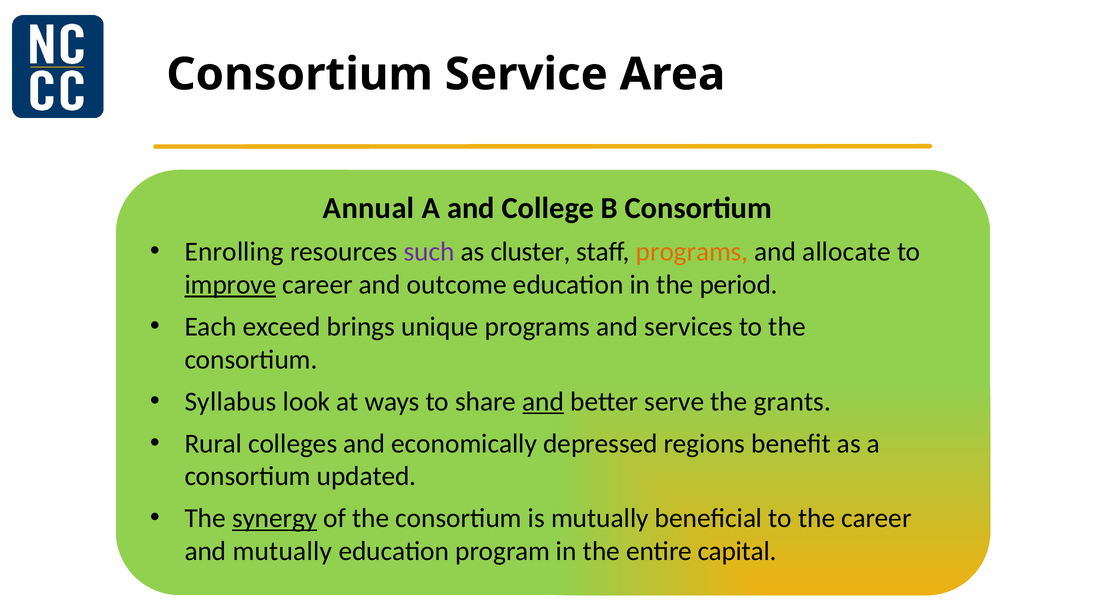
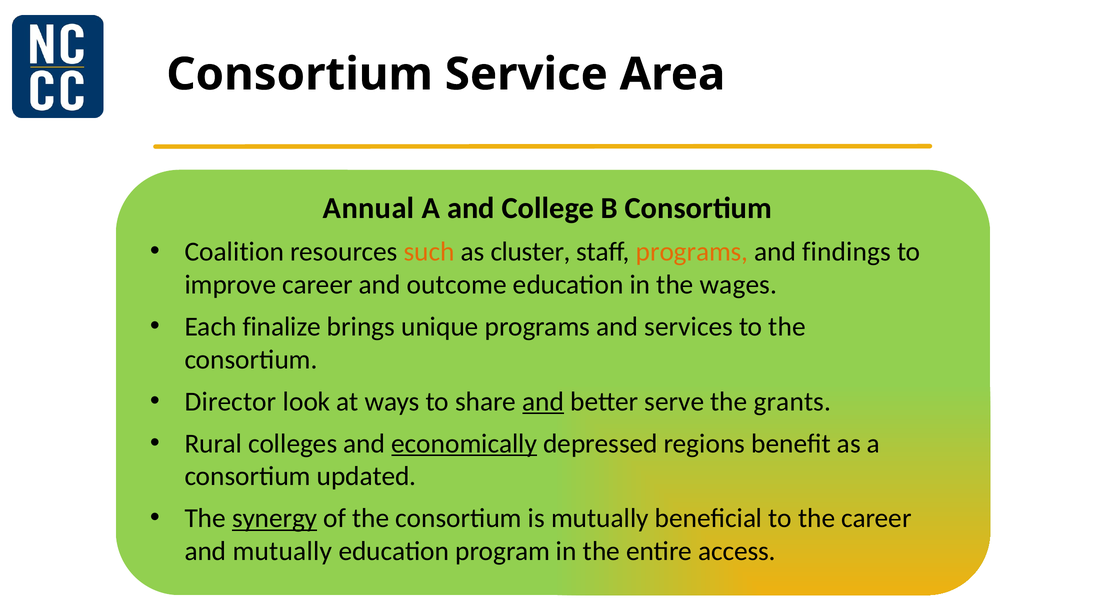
Enrolling: Enrolling -> Coalition
such colour: purple -> orange
allocate: allocate -> findings
improve underline: present -> none
period: period -> wages
exceed: exceed -> finalize
Syllabus: Syllabus -> Director
economically underline: none -> present
capital: capital -> access
